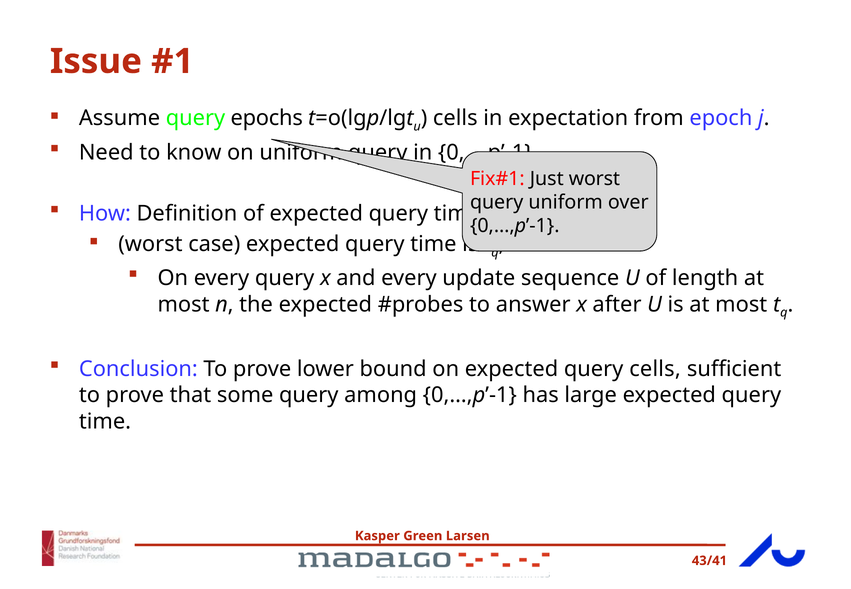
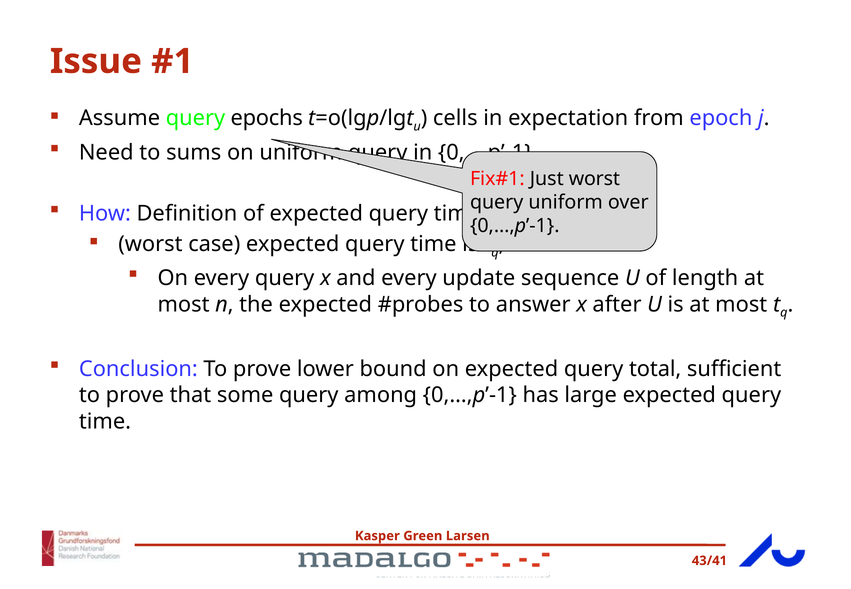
know: know -> sums
query cells: cells -> total
